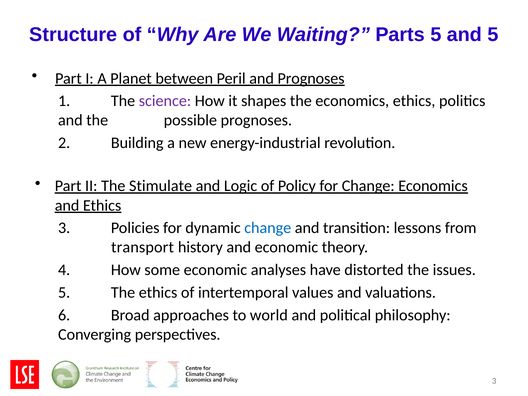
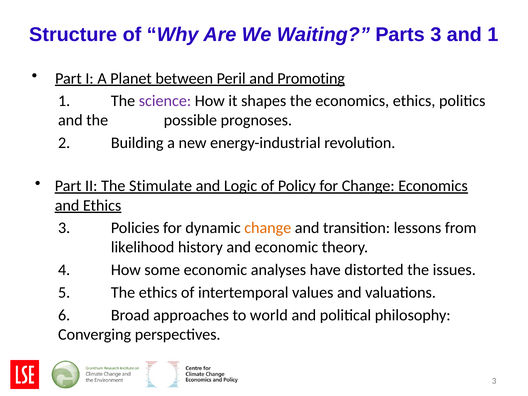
Parts 5: 5 -> 3
and 5: 5 -> 1
and Prognoses: Prognoses -> Promoting
change at (268, 228) colour: blue -> orange
transport: transport -> likelihood
